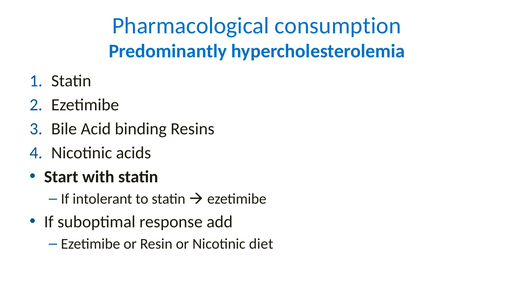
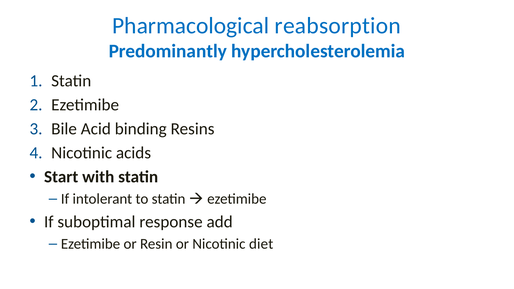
consumption: consumption -> reabsorption
